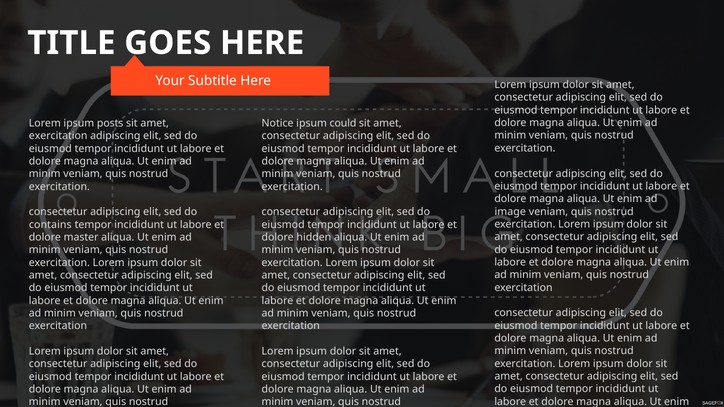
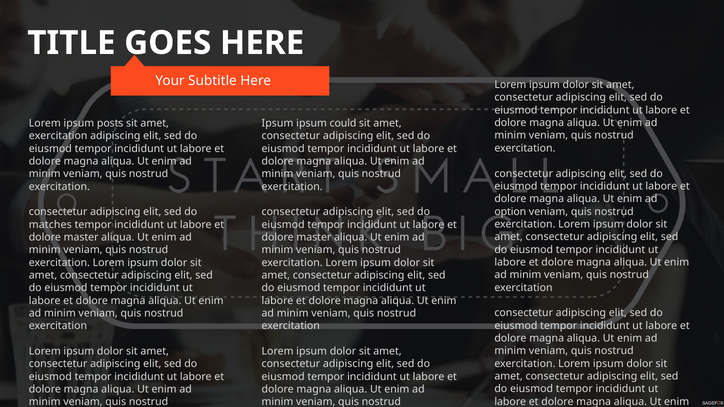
Notice at (278, 123): Notice -> Ipsum
image: image -> option
contains: contains -> matches
hidden at (314, 237): hidden -> master
